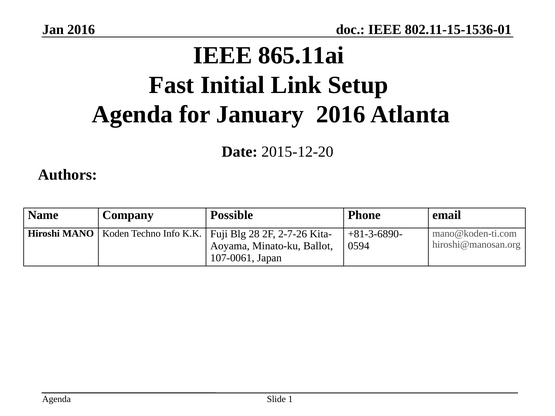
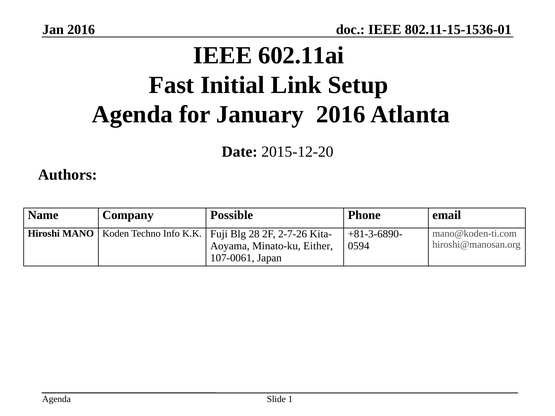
865.11ai: 865.11ai -> 602.11ai
Ballot: Ballot -> Either
